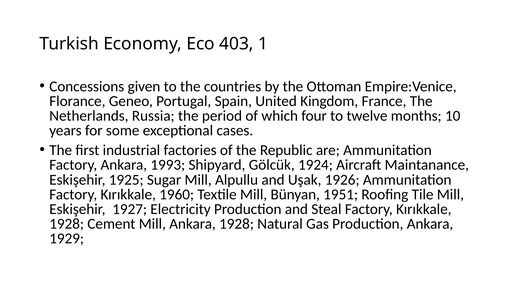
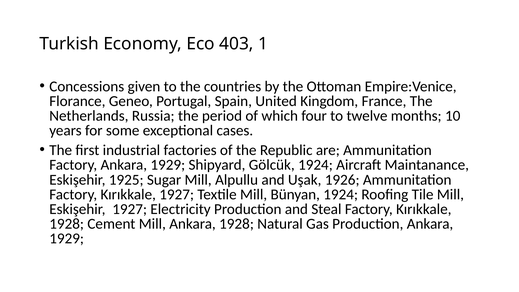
Factory Ankara 1993: 1993 -> 1929
Kırıkkale 1960: 1960 -> 1927
Bünyan 1951: 1951 -> 1924
